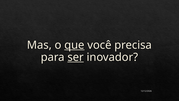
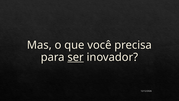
que underline: present -> none
